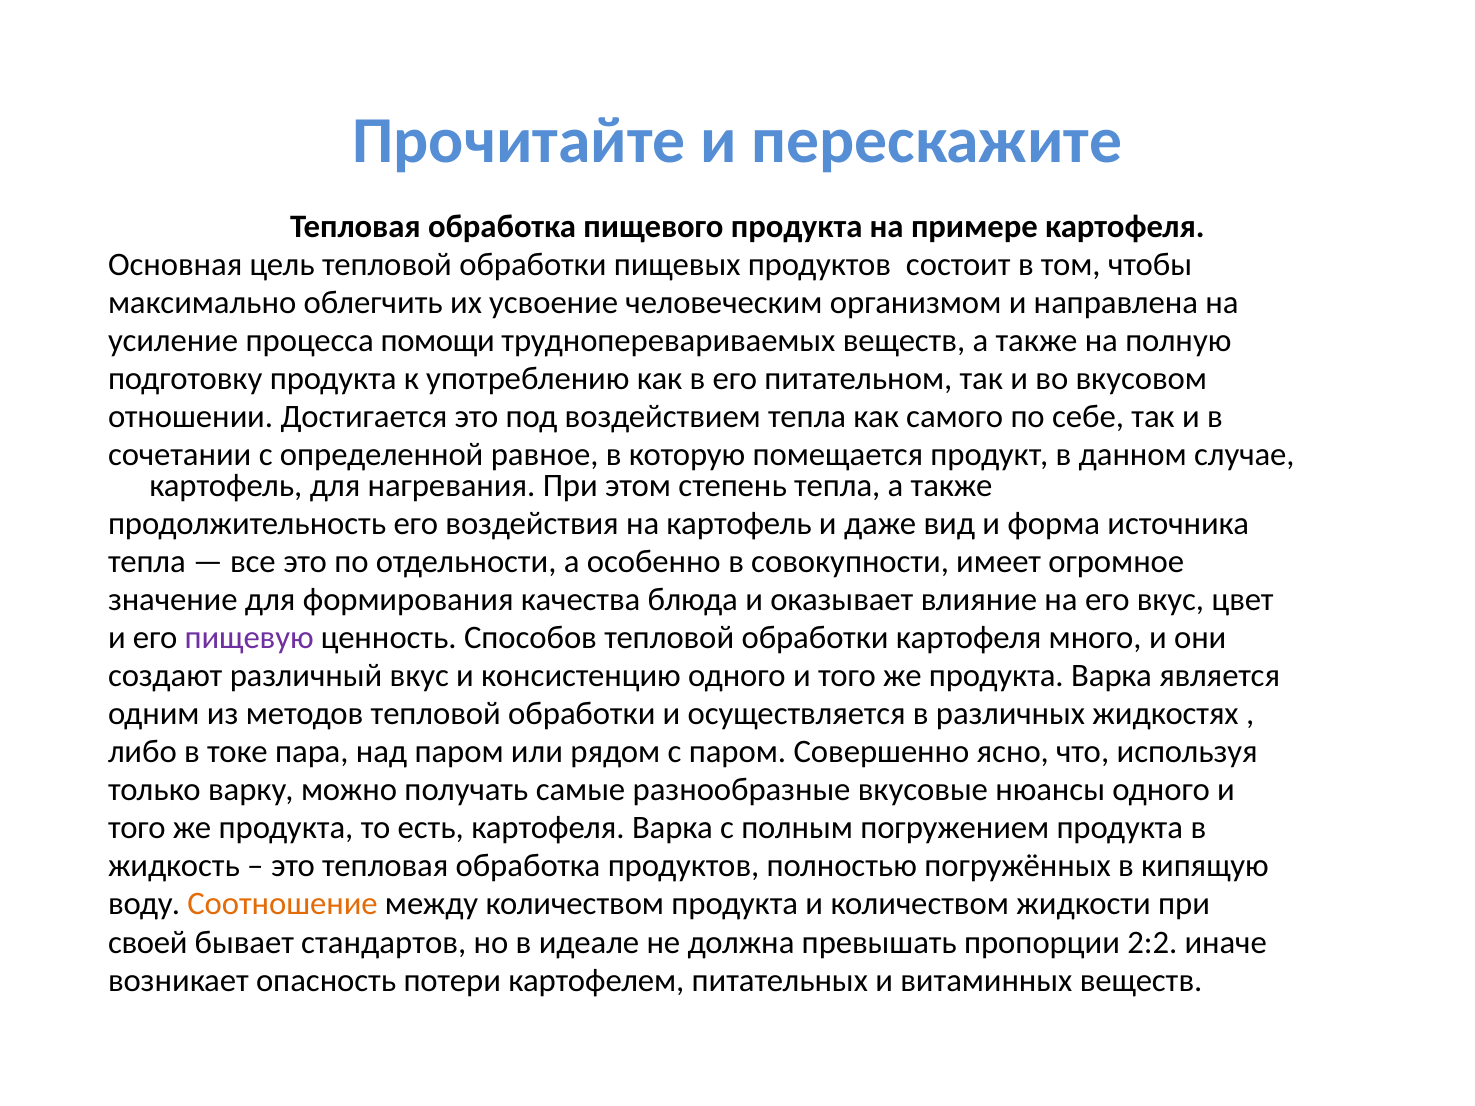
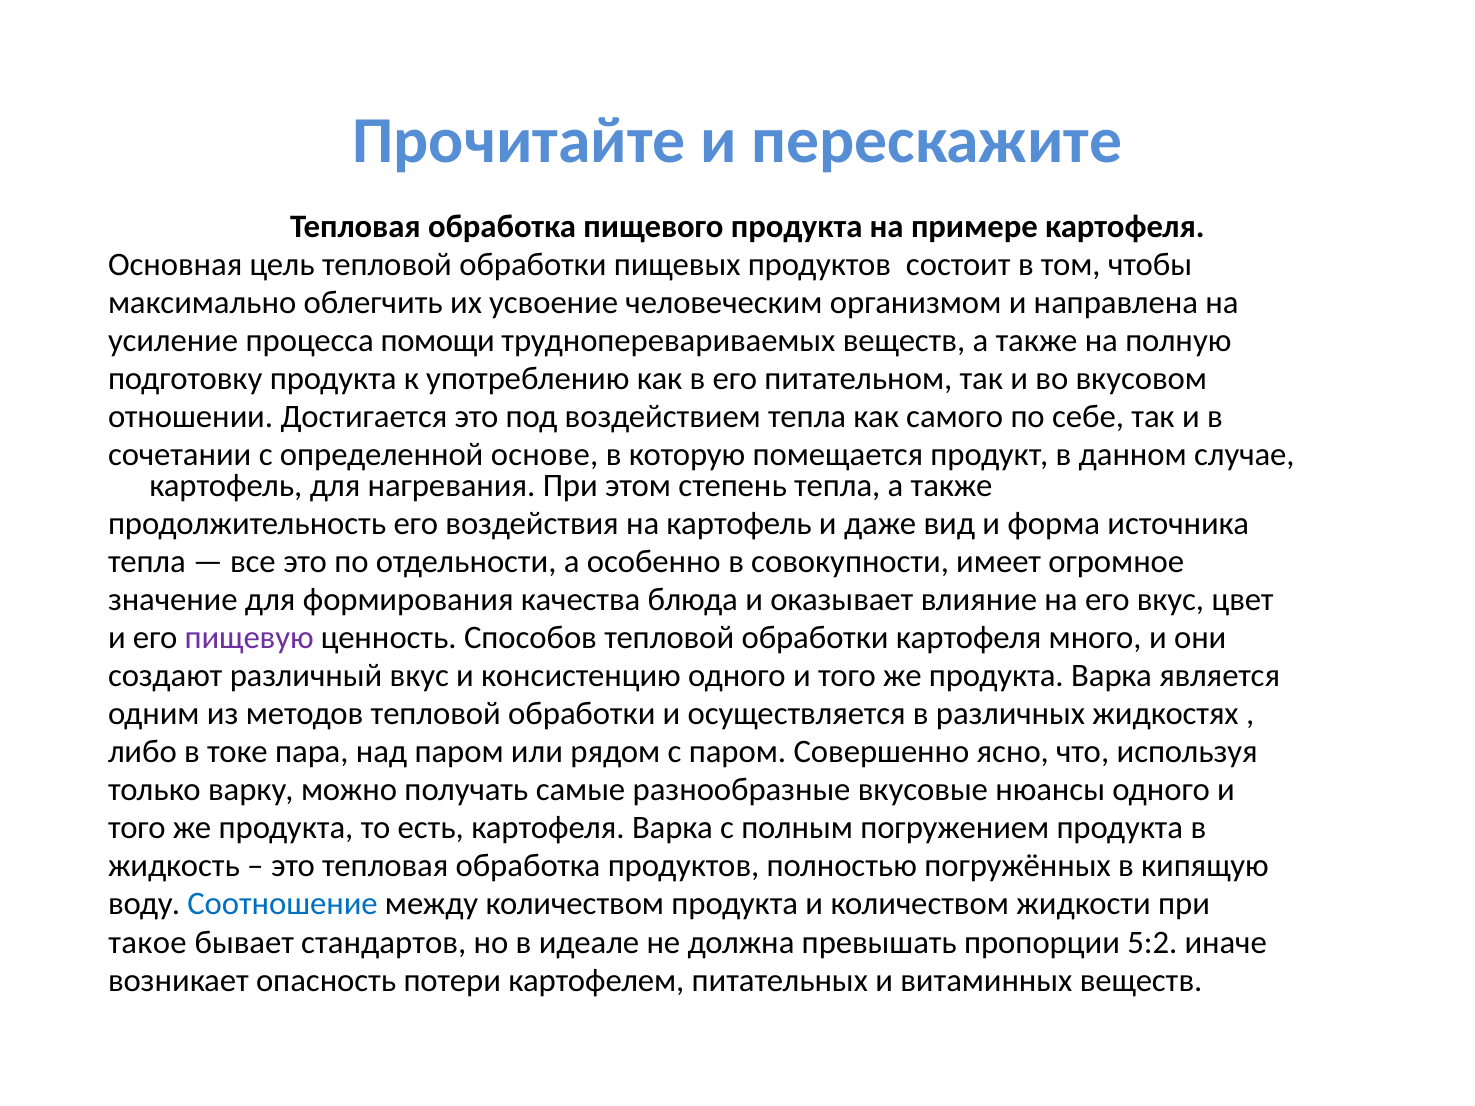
равное: равное -> основе
Соотношение colour: orange -> blue
своей: своей -> такое
2:2: 2:2 -> 5:2
